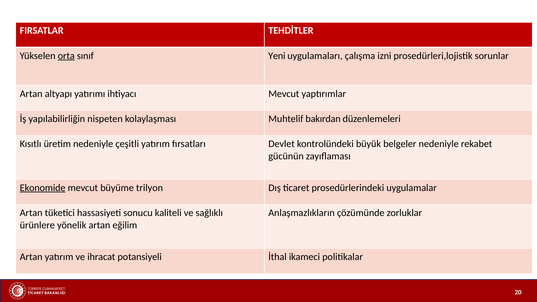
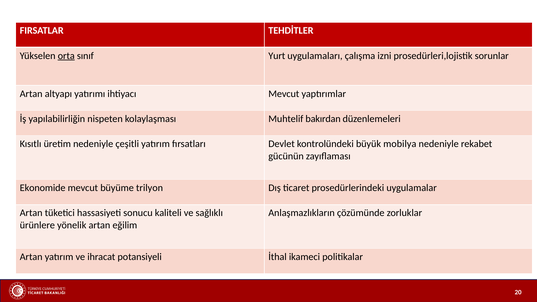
Yeni: Yeni -> Yurt
belgeler: belgeler -> mobilya
Ekonomide underline: present -> none
